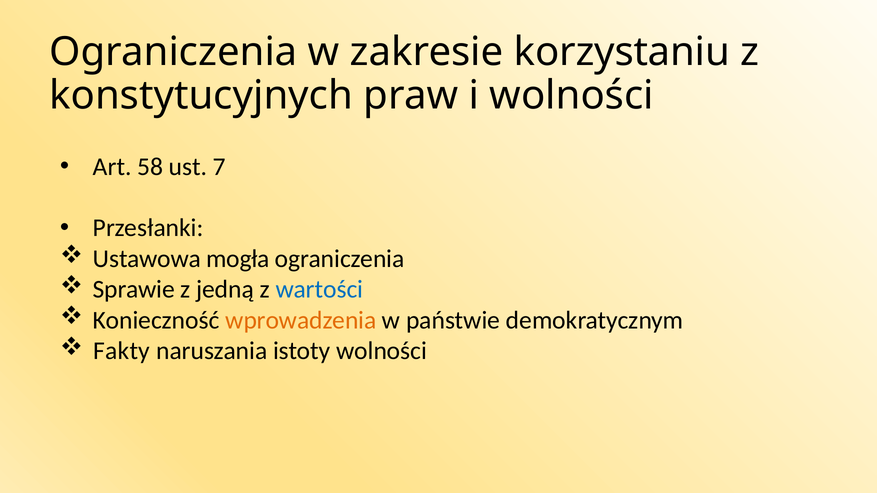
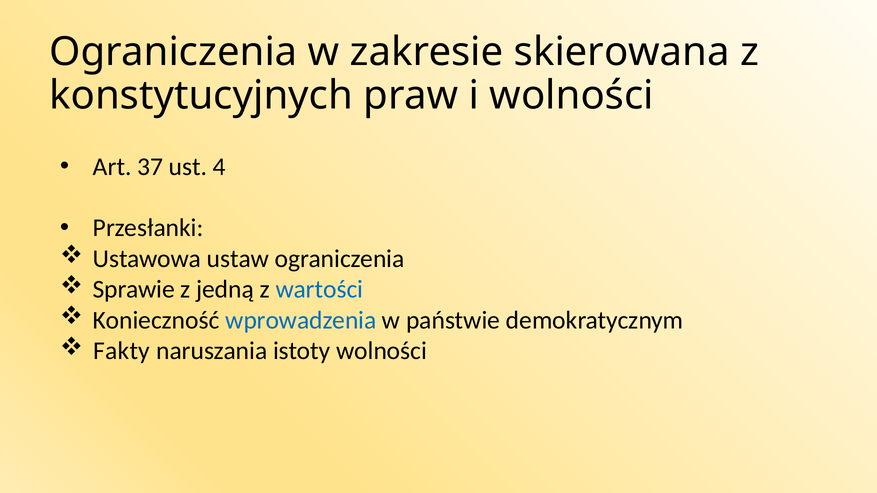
korzystaniu: korzystaniu -> skierowana
58: 58 -> 37
7: 7 -> 4
mogła: mogła -> ustaw
wprowadzenia colour: orange -> blue
